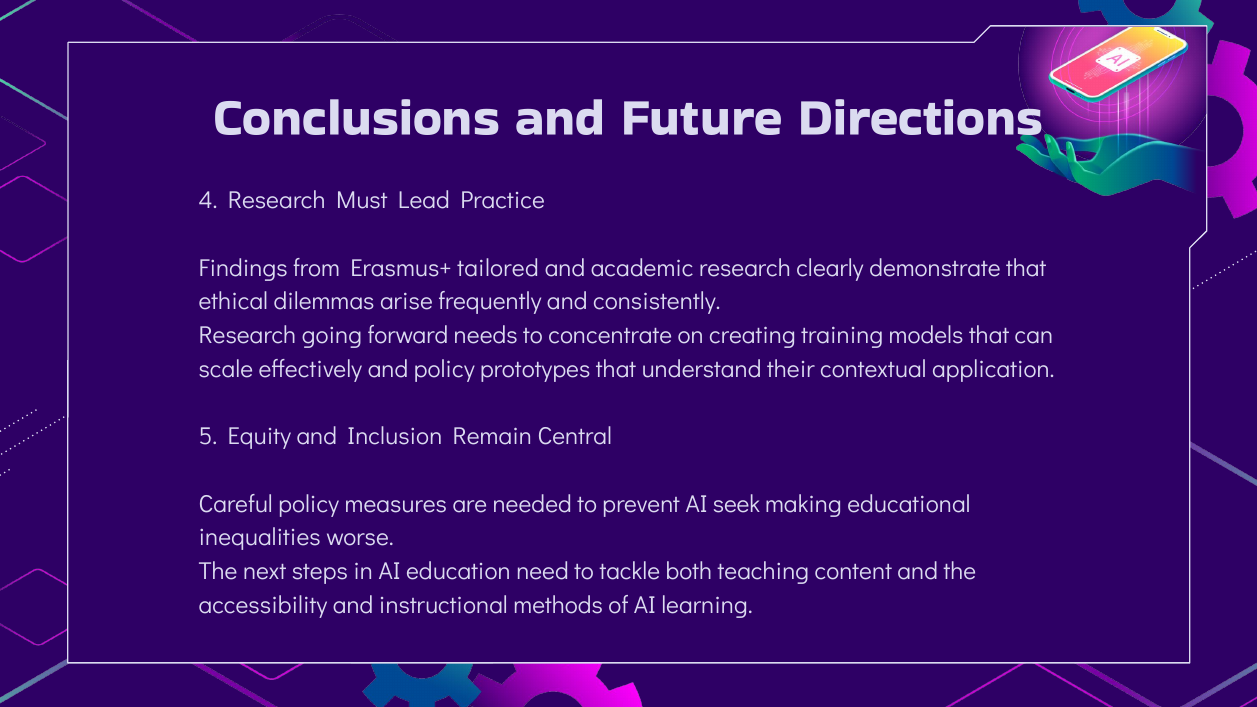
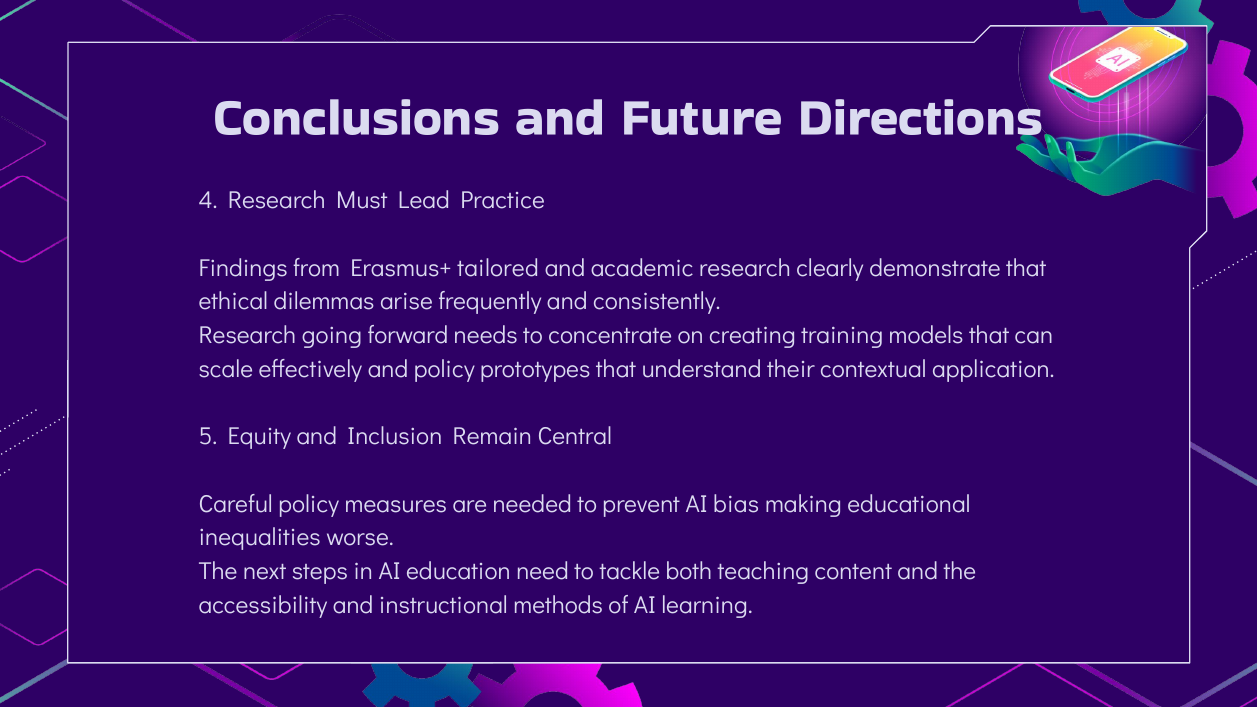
seek: seek -> bias
